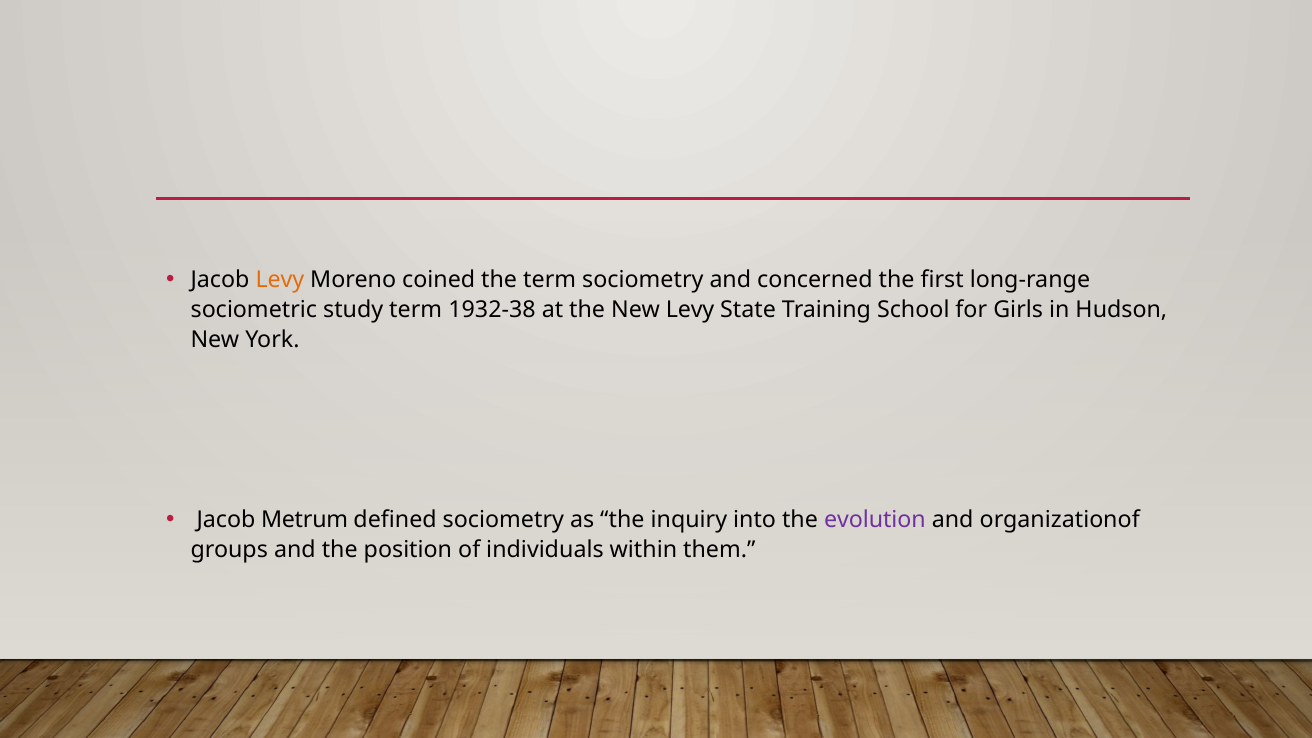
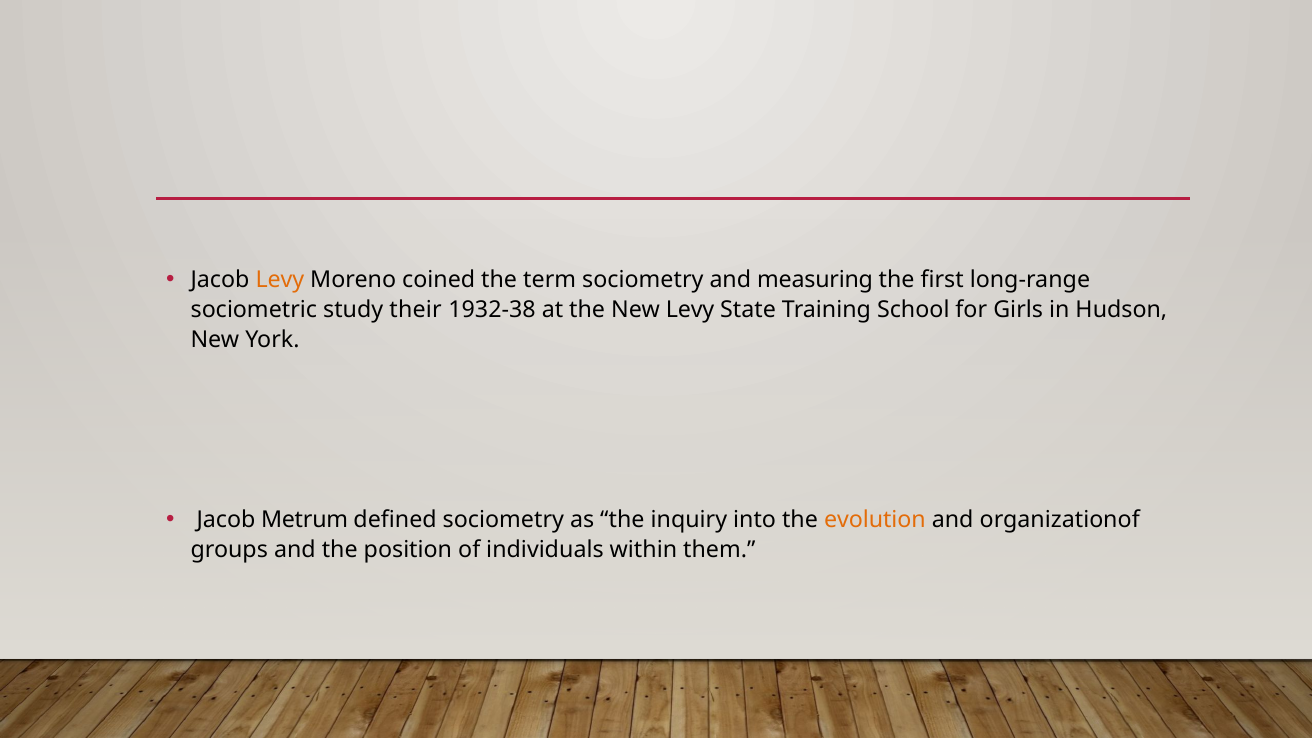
concerned: concerned -> measuring
study term: term -> their
evolution colour: purple -> orange
